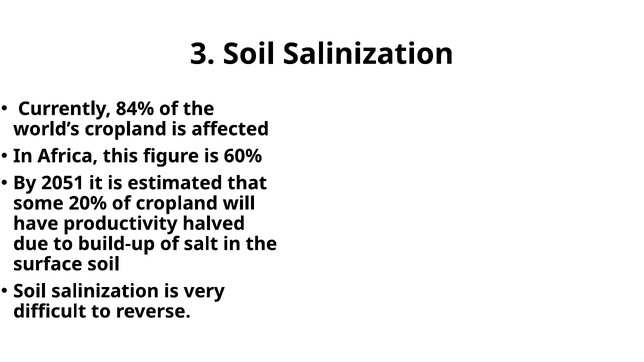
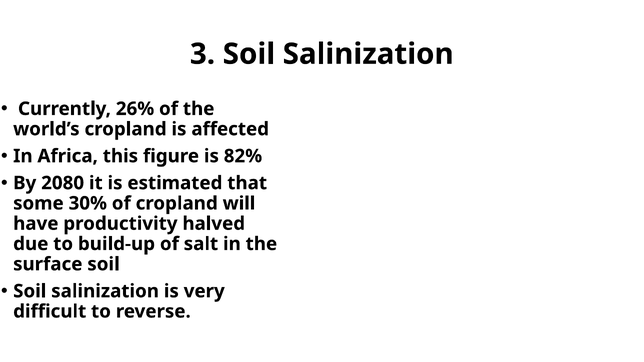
84%: 84% -> 26%
60%: 60% -> 82%
2051: 2051 -> 2080
20%: 20% -> 30%
